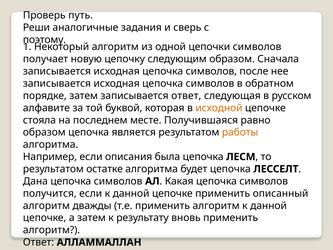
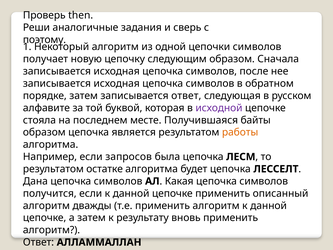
путь: путь -> then
исходной colour: orange -> purple
равно: равно -> байты
описания: описания -> запросов
